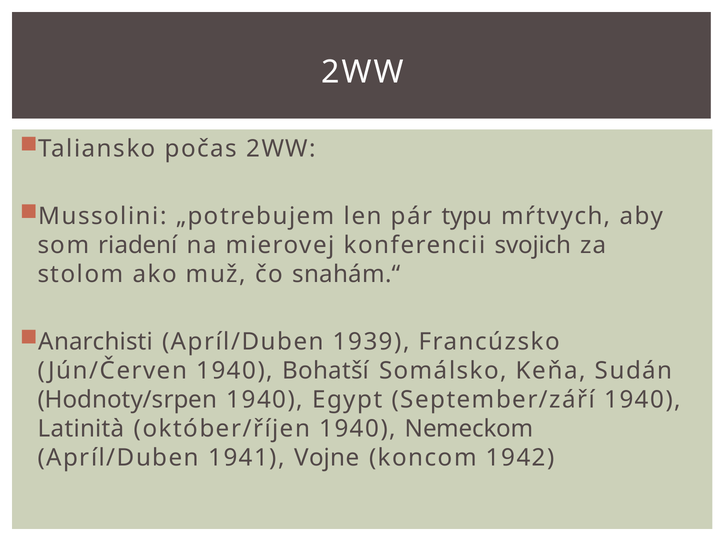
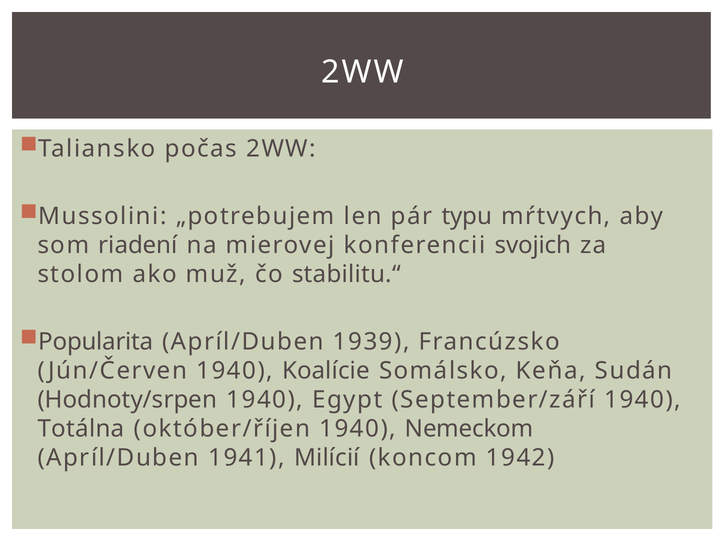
snahám.“: snahám.“ -> stabilitu.“
Anarchisti: Anarchisti -> Popularita
Bohatší: Bohatší -> Koalície
Latinità: Latinità -> Totálna
Vojne: Vojne -> Milícií
